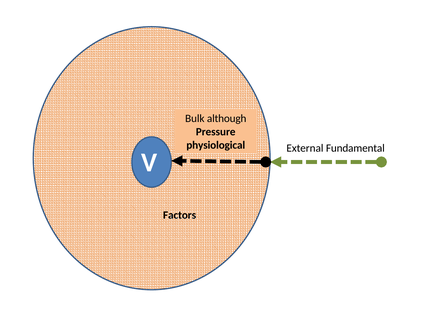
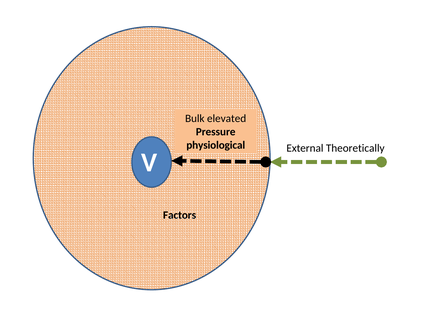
although: although -> elevated
Fundamental: Fundamental -> Theoretically
